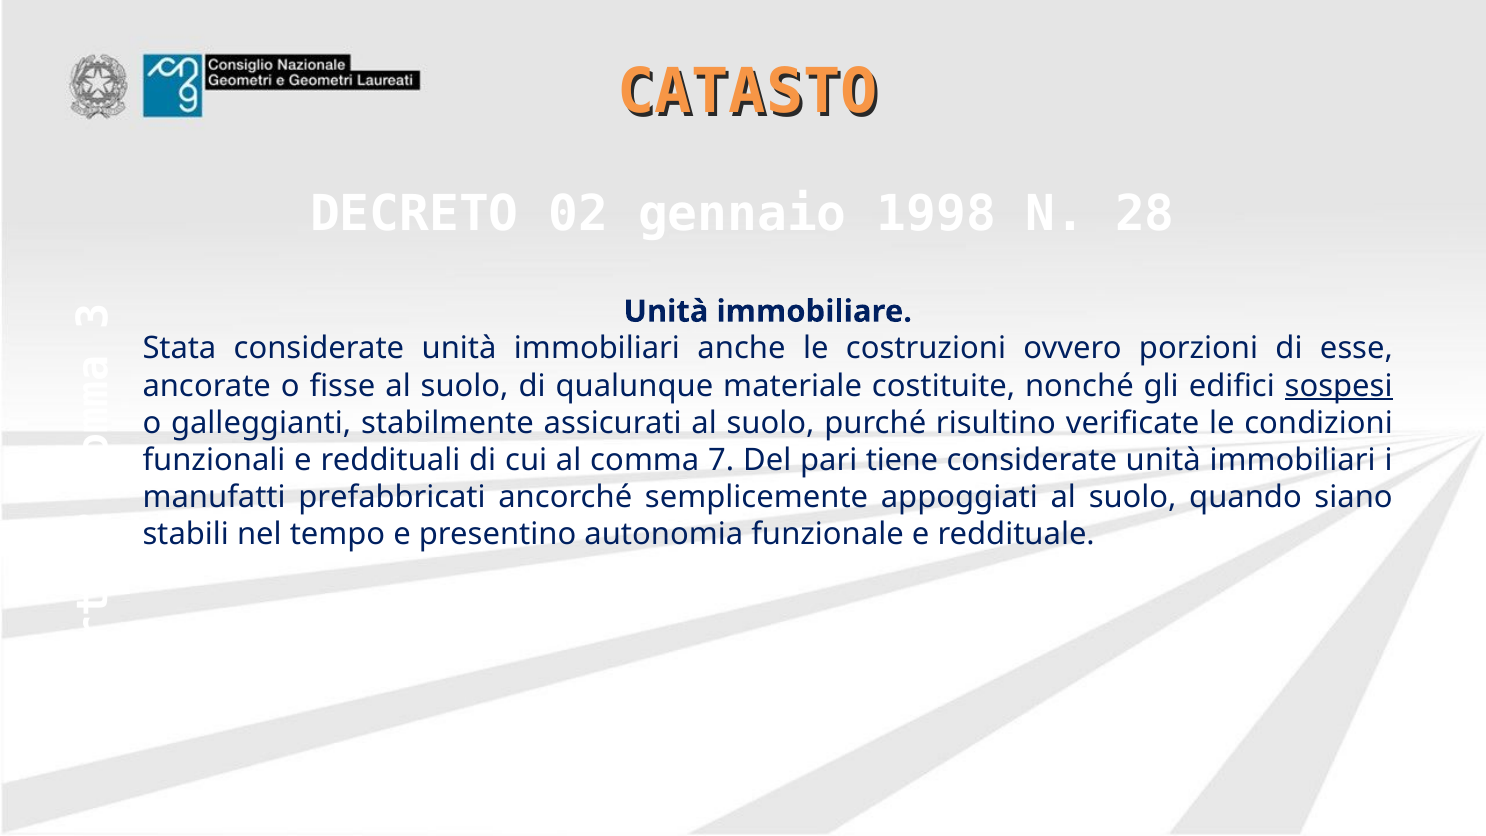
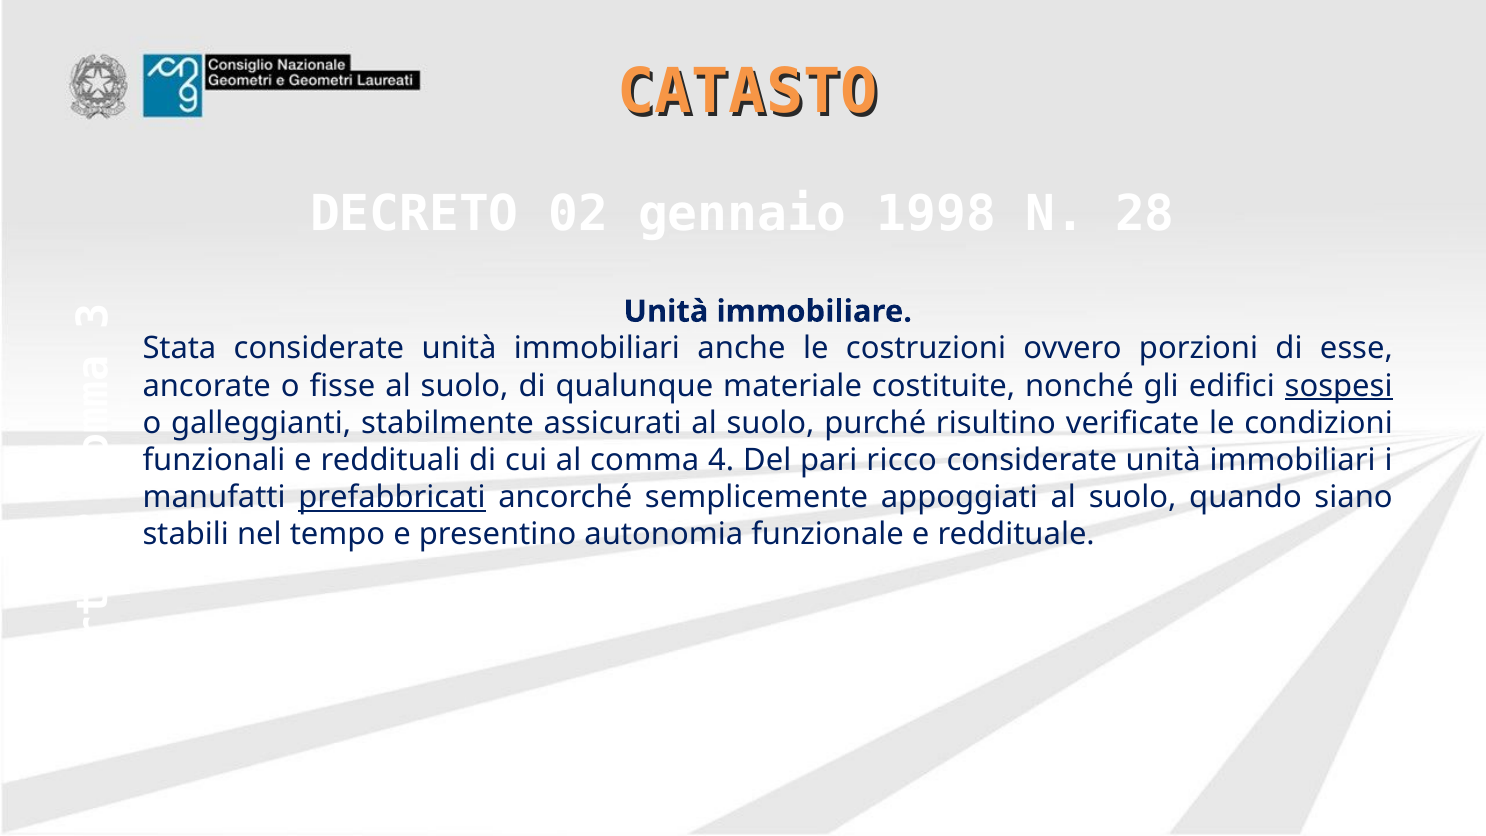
7: 7 -> 4
tiene: tiene -> ricco
prefabbricati underline: none -> present
